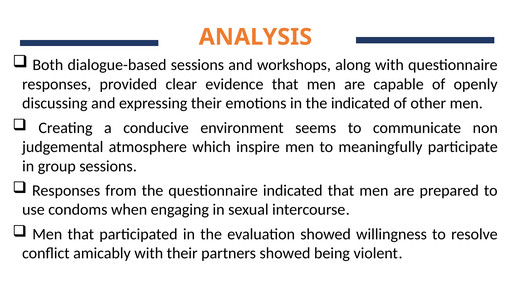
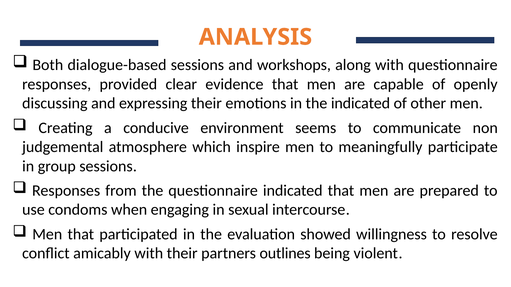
partners showed: showed -> outlines
